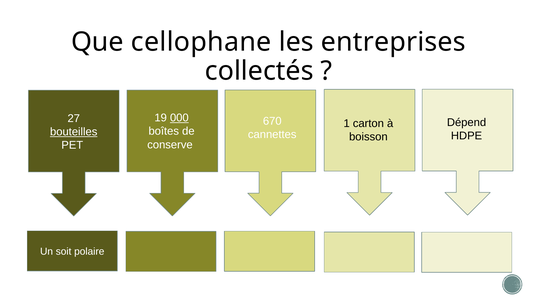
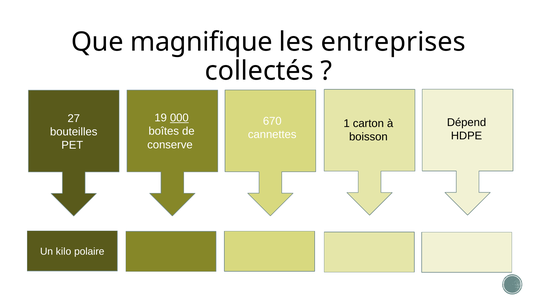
cellophane: cellophane -> magnifique
bouteilles underline: present -> none
soit: soit -> kilo
